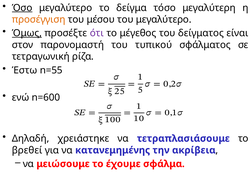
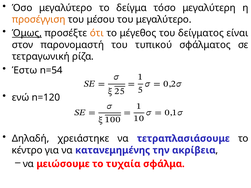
Όσο underline: present -> none
ότι colour: purple -> orange
n=55: n=55 -> n=54
n=600: n=600 -> n=120
βρεθεί: βρεθεί -> κέντρο
έχουμε: έχουμε -> τυχαία
